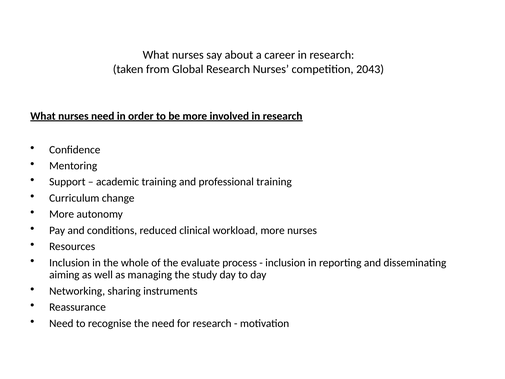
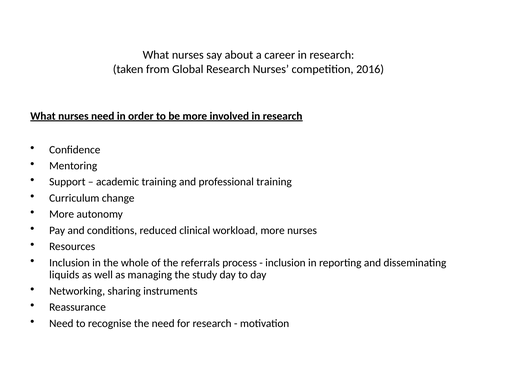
2043: 2043 -> 2016
evaluate: evaluate -> referrals
aiming: aiming -> liquids
